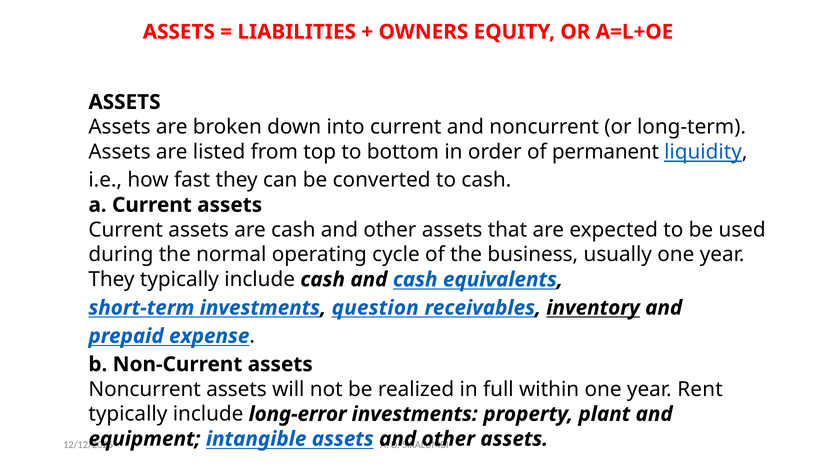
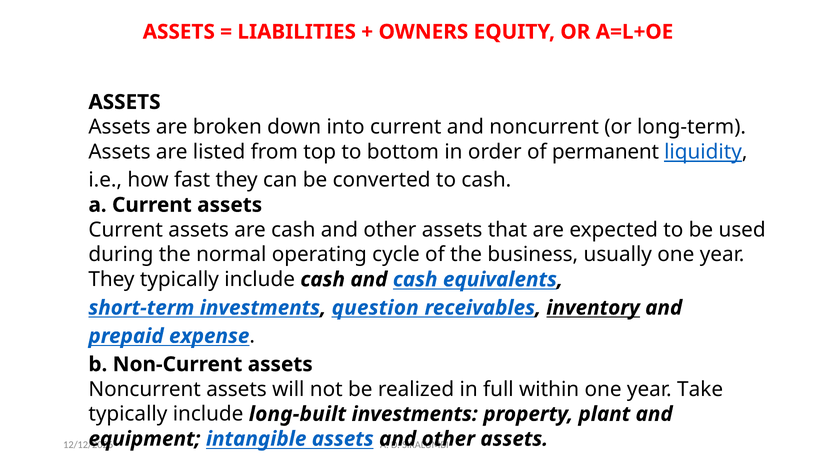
Rent: Rent -> Take
long-error: long-error -> long-built
